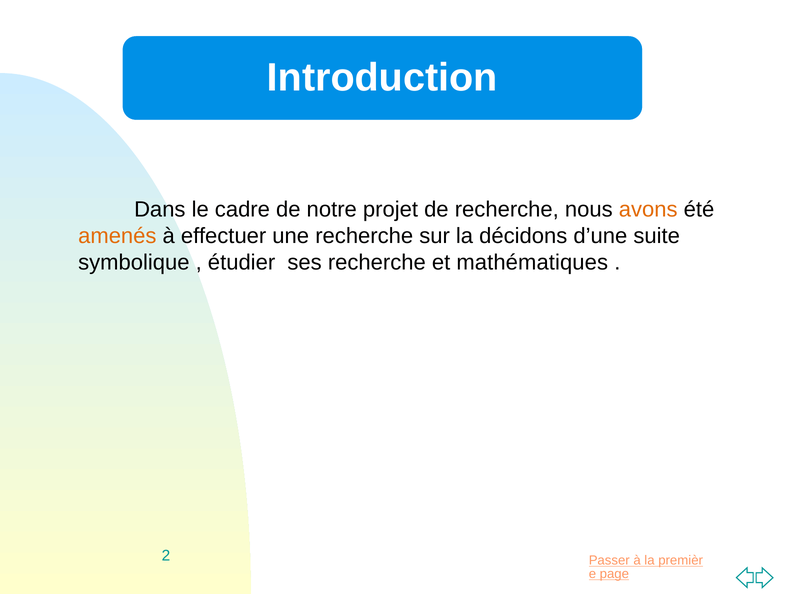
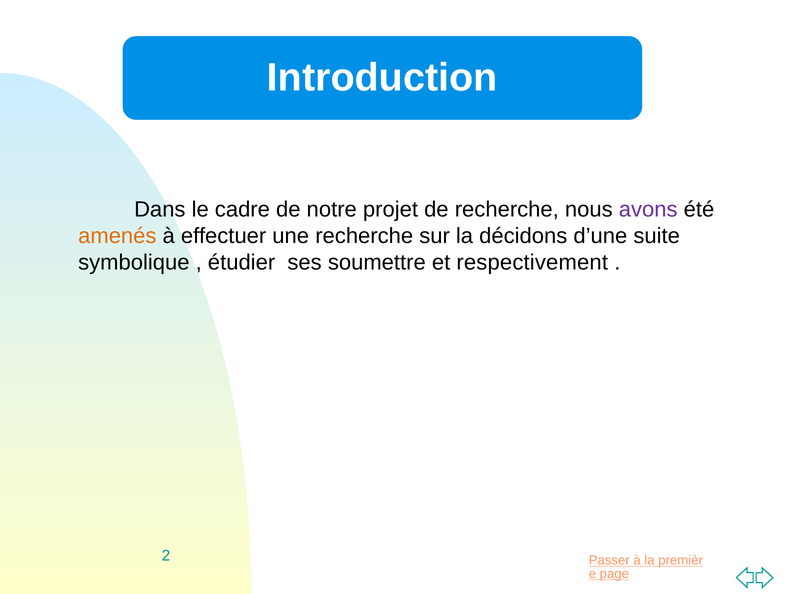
avons colour: orange -> purple
ses recherche: recherche -> soumettre
mathématiques: mathématiques -> respectivement
